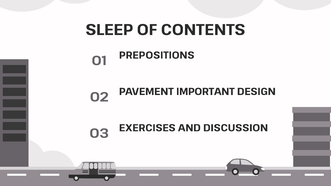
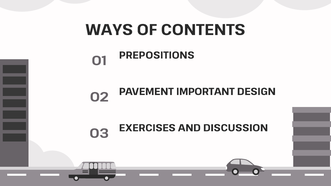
SLEEP: SLEEP -> WAYS
